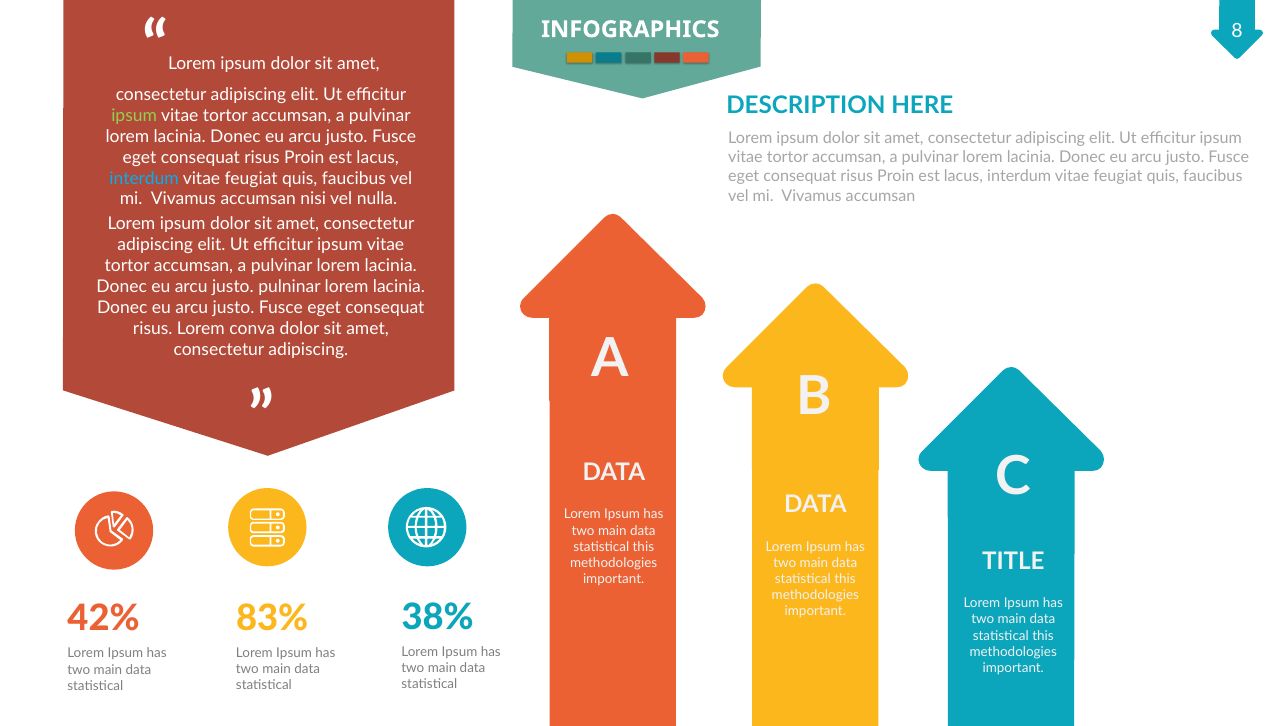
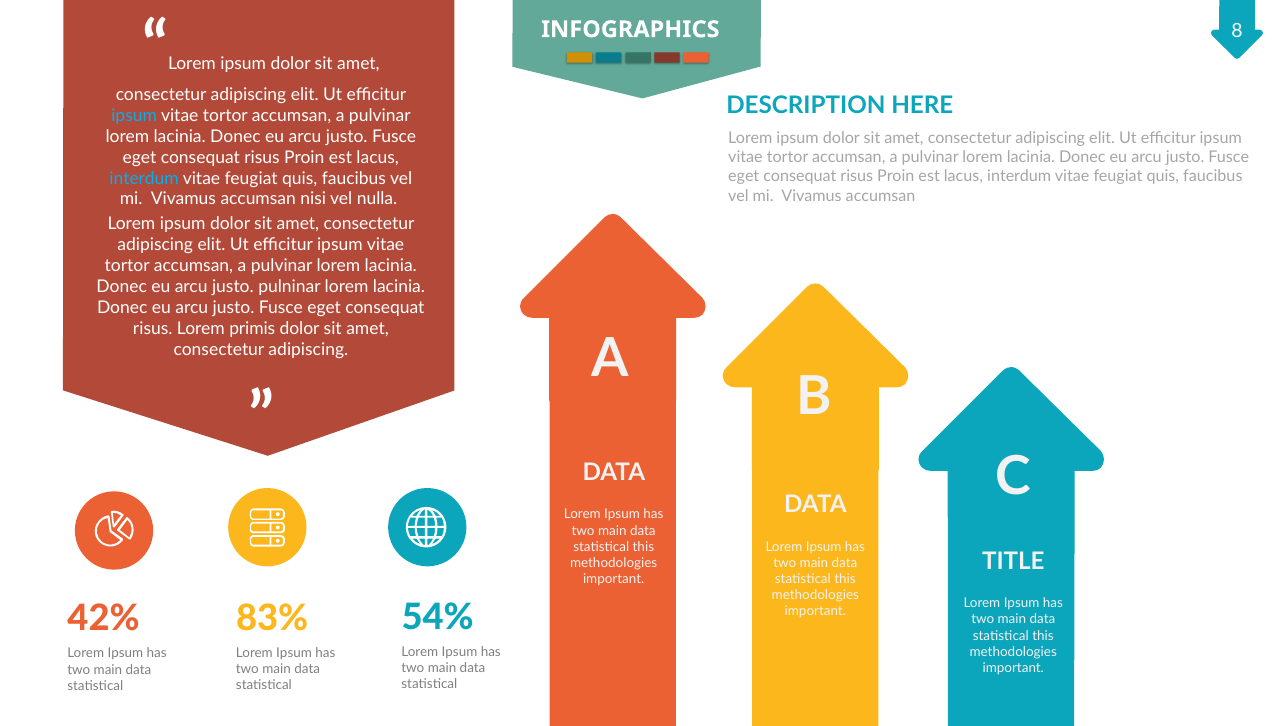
ipsum at (134, 115) colour: light green -> light blue
conva: conva -> primis
38%: 38% -> 54%
